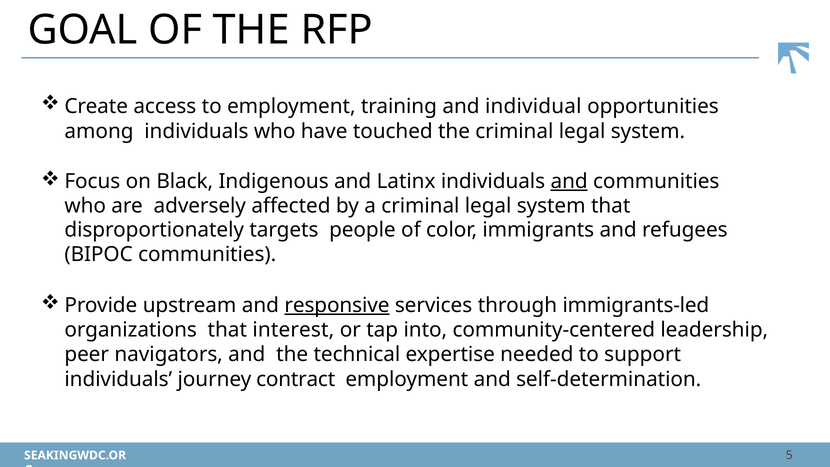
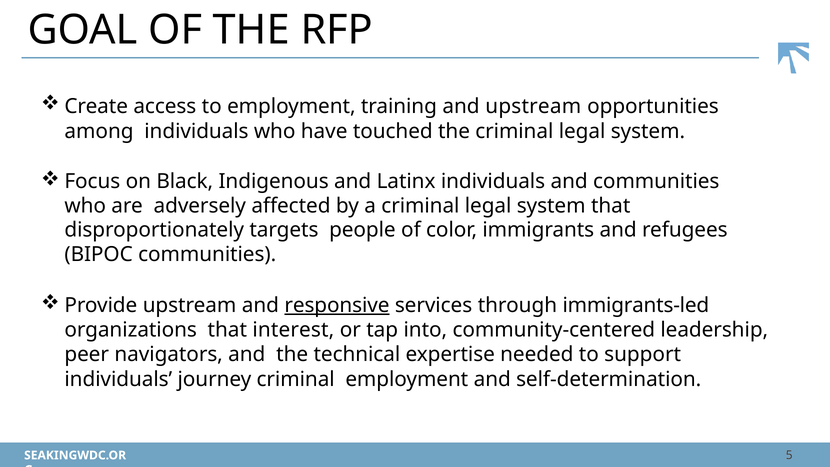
and individual: individual -> upstream
and at (569, 181) underline: present -> none
journey contract: contract -> criminal
